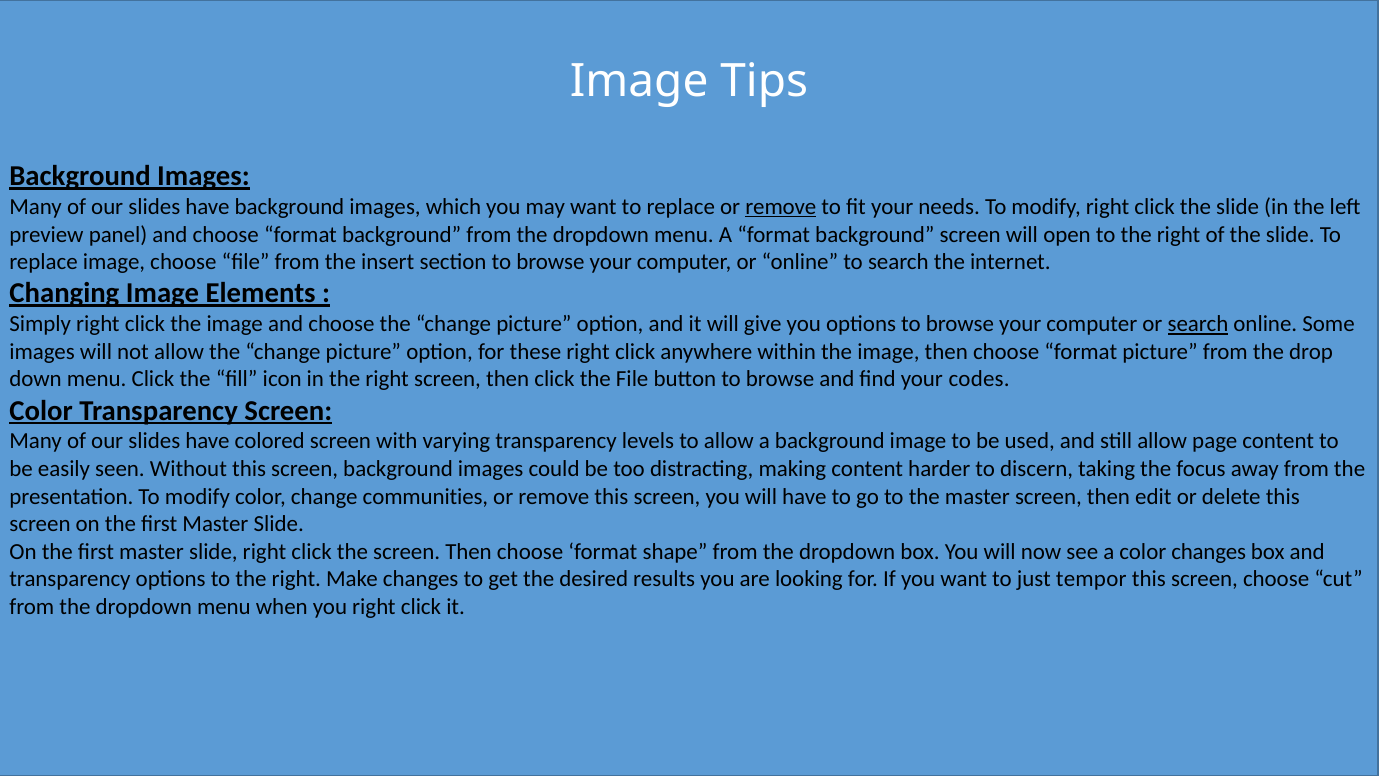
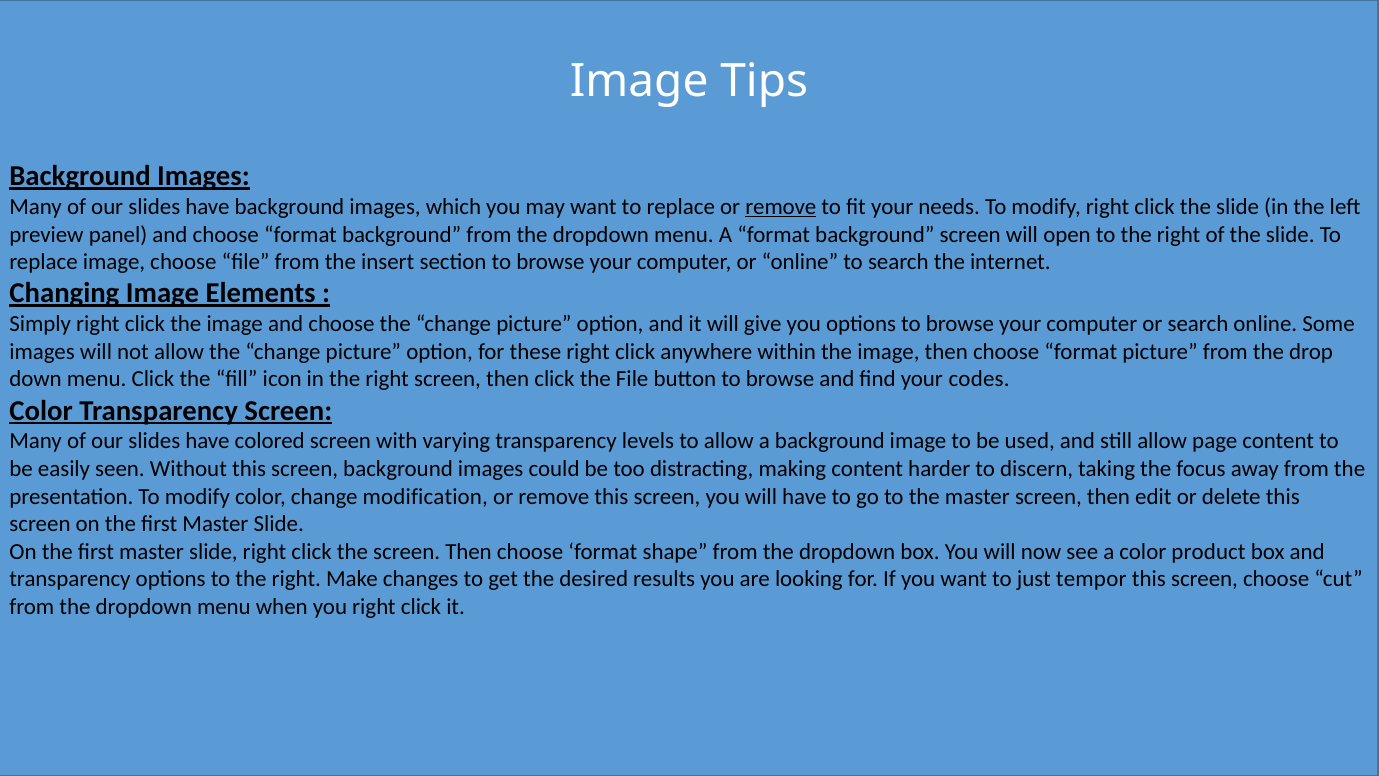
search at (1198, 324) underline: present -> none
communities: communities -> modification
color changes: changes -> product
